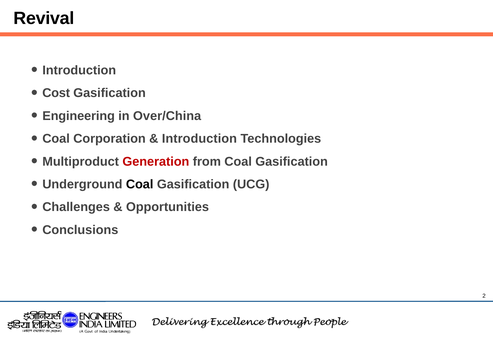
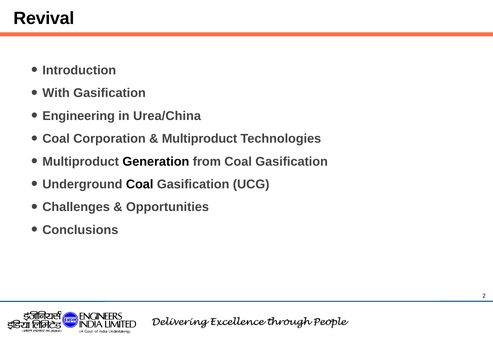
Cost: Cost -> With
Over/China: Over/China -> Urea/China
Introduction at (199, 138): Introduction -> Multiproduct
Generation colour: red -> black
